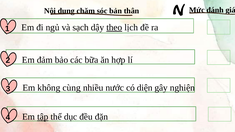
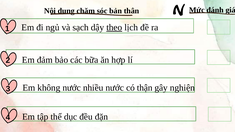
không cùng: cùng -> nước
diện: diện -> thận
tập underline: present -> none
